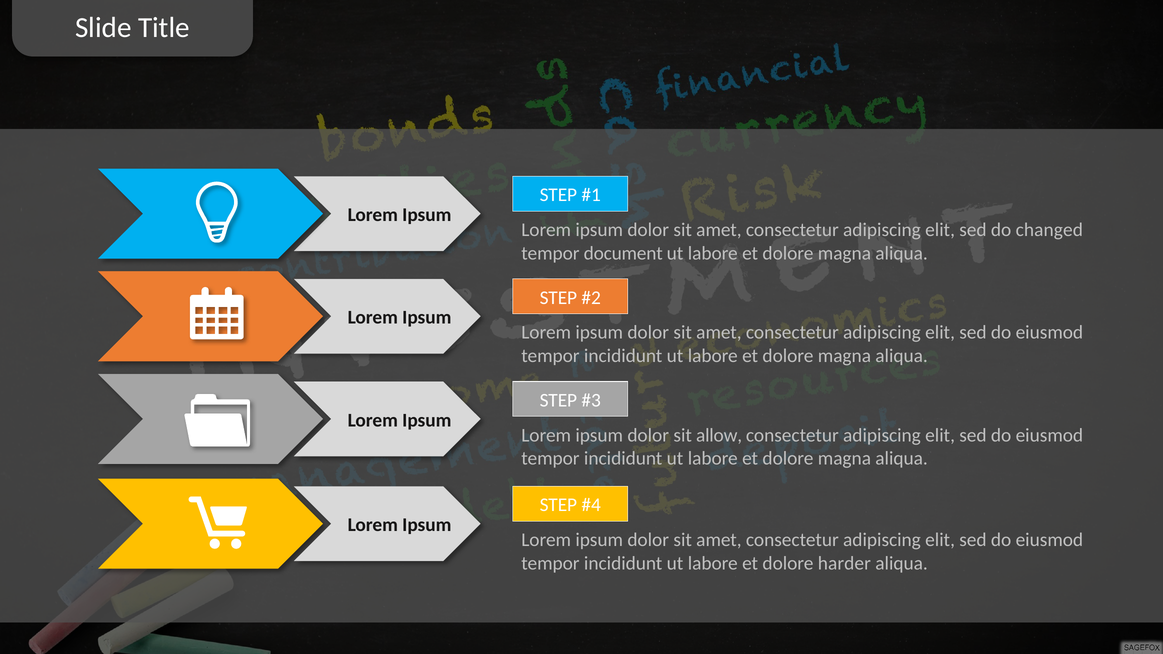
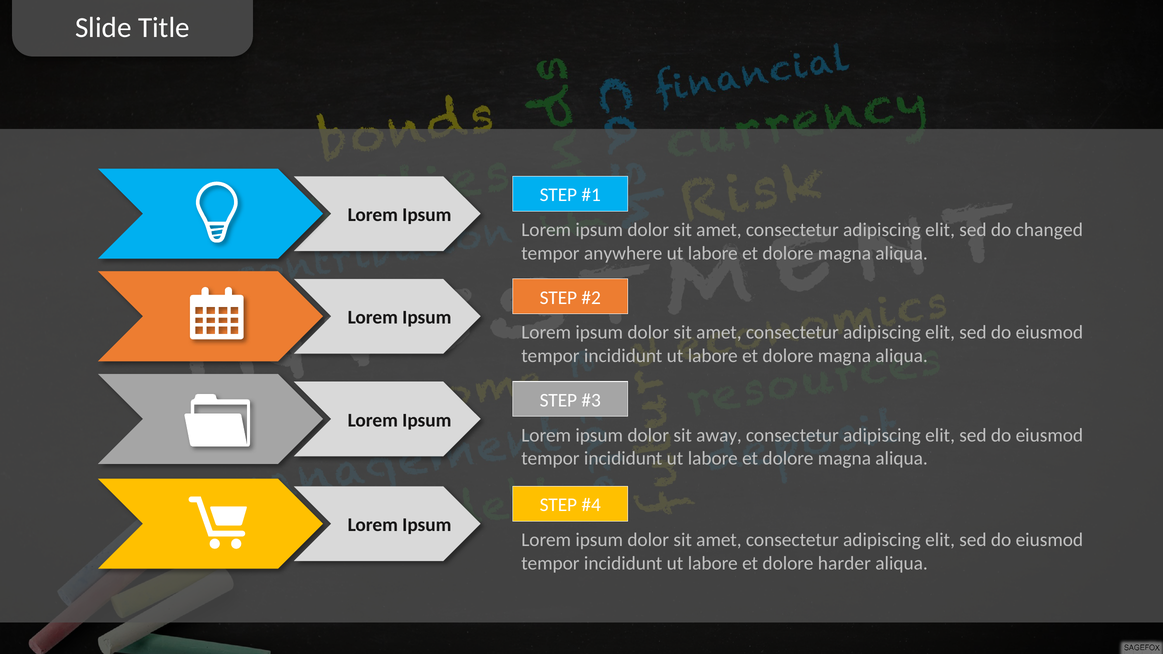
document: document -> anywhere
allow: allow -> away
